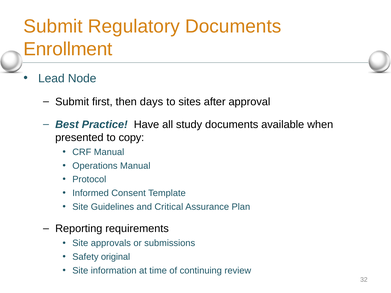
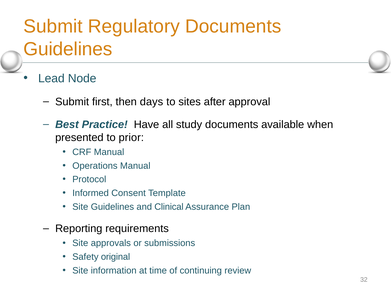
Enrollment at (68, 49): Enrollment -> Guidelines
copy: copy -> prior
Critical: Critical -> Clinical
